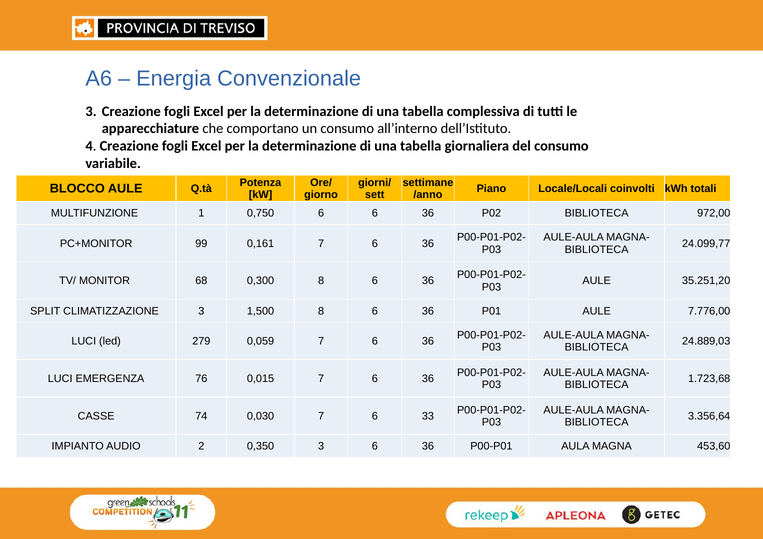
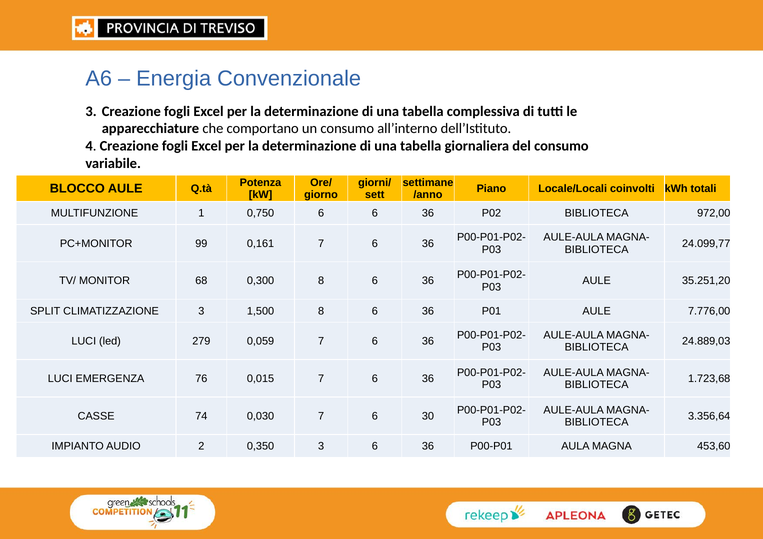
33: 33 -> 30
